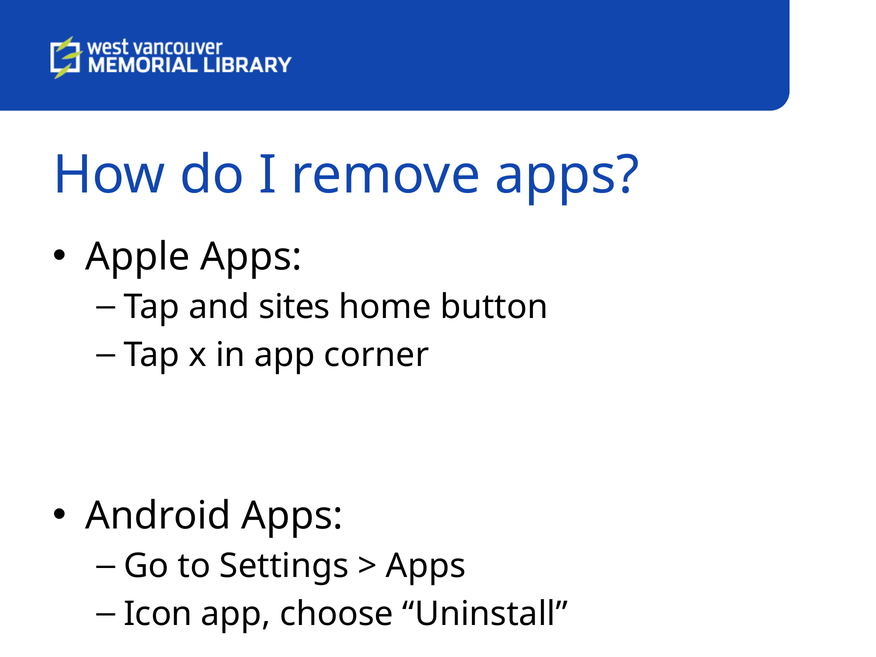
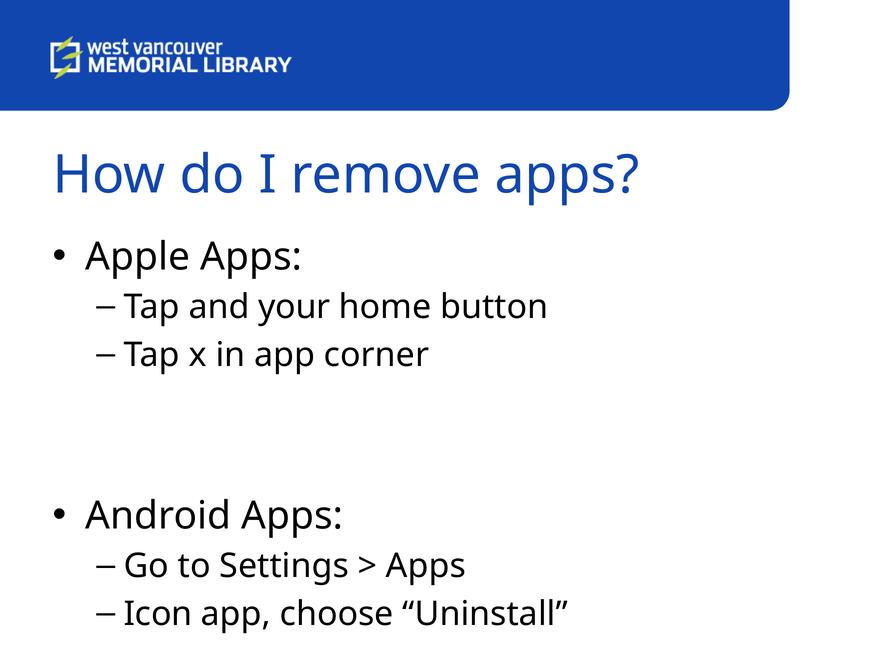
sites: sites -> your
